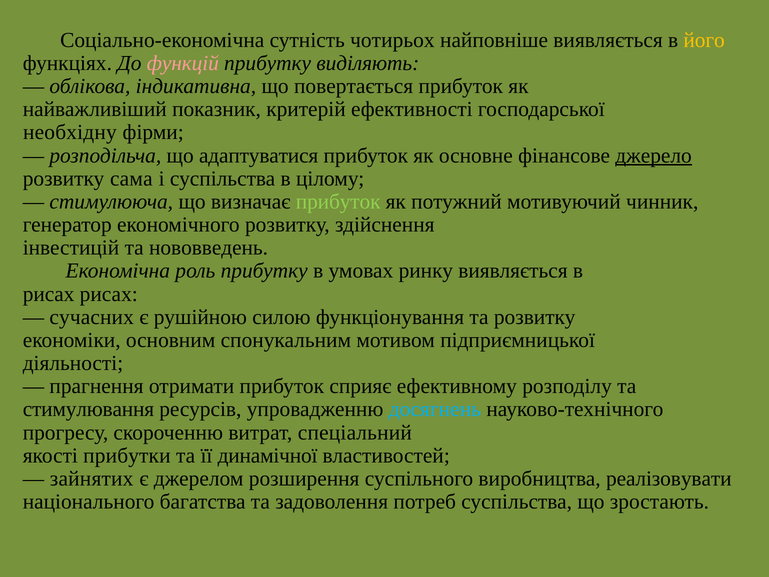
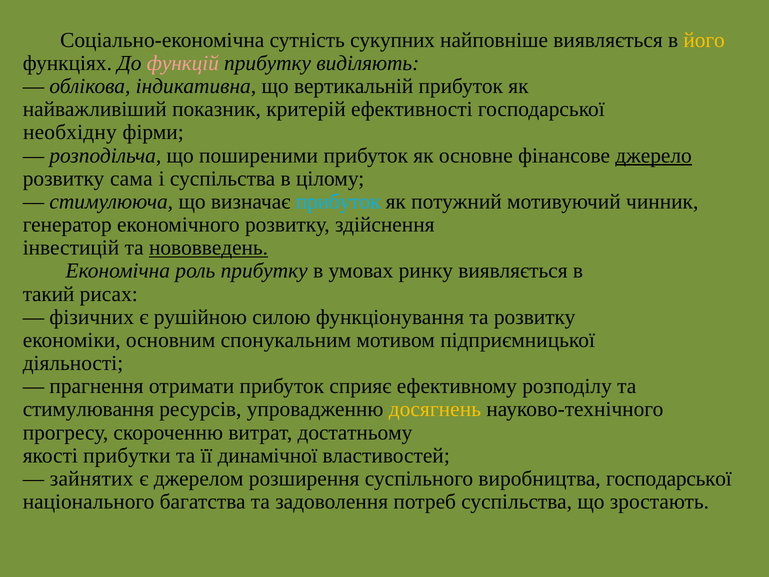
чотирьох: чотирьох -> сукупних
повертається: повертається -> вертикальній
адаптуватися: адаптуватися -> поширеними
прибуток at (338, 202) colour: light green -> light blue
нововведень underline: none -> present
рисах at (49, 294): рисах -> такий
сучасних: сучасних -> фізичних
досягнень colour: light blue -> yellow
спеціальний: спеціальний -> достатньому
виробництва реалізовувати: реалізовувати -> господарської
